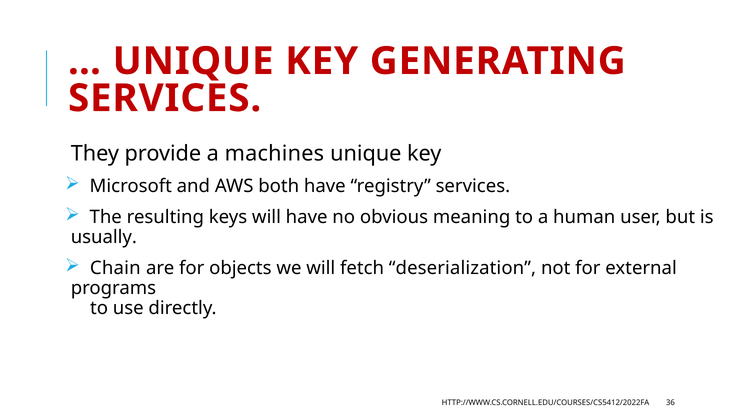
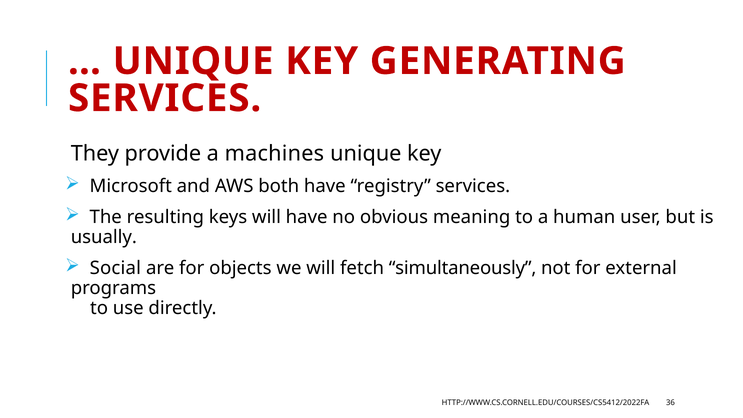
Chain: Chain -> Social
deserialization: deserialization -> simultaneously
